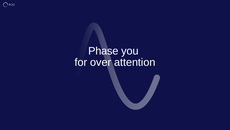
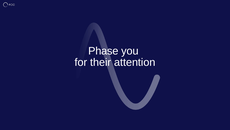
over: over -> their
